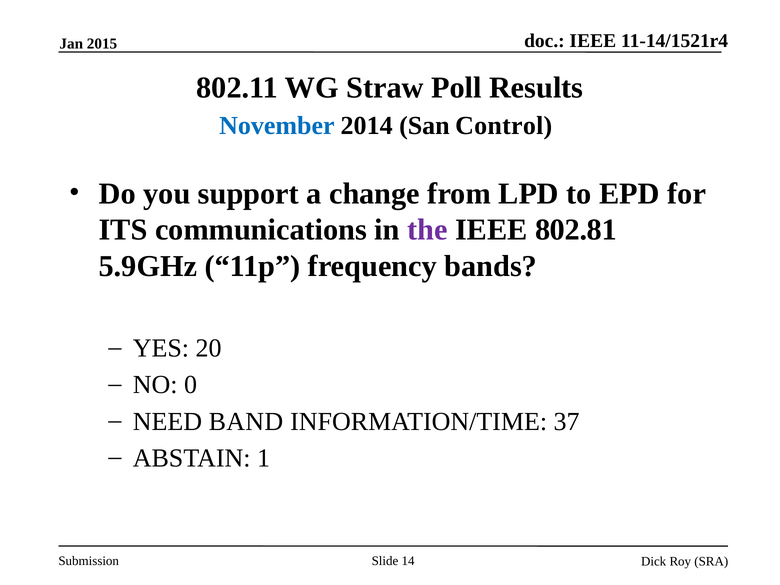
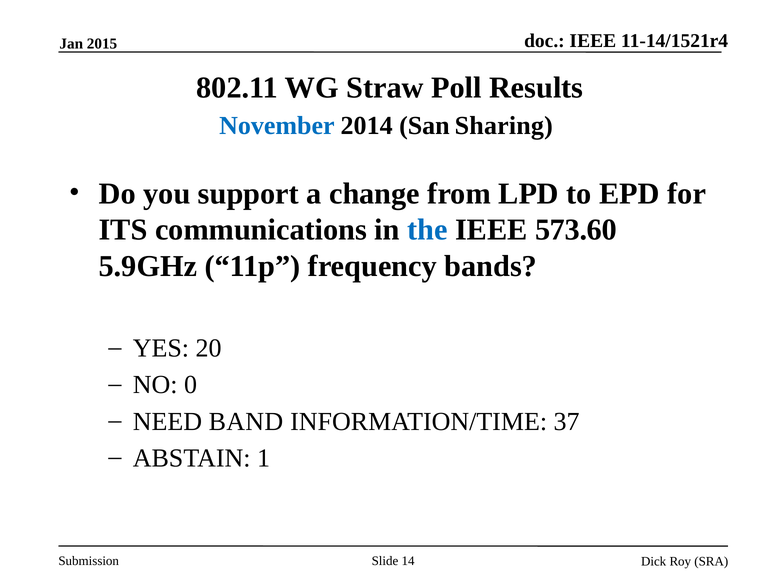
Control: Control -> Sharing
the colour: purple -> blue
802.81: 802.81 -> 573.60
